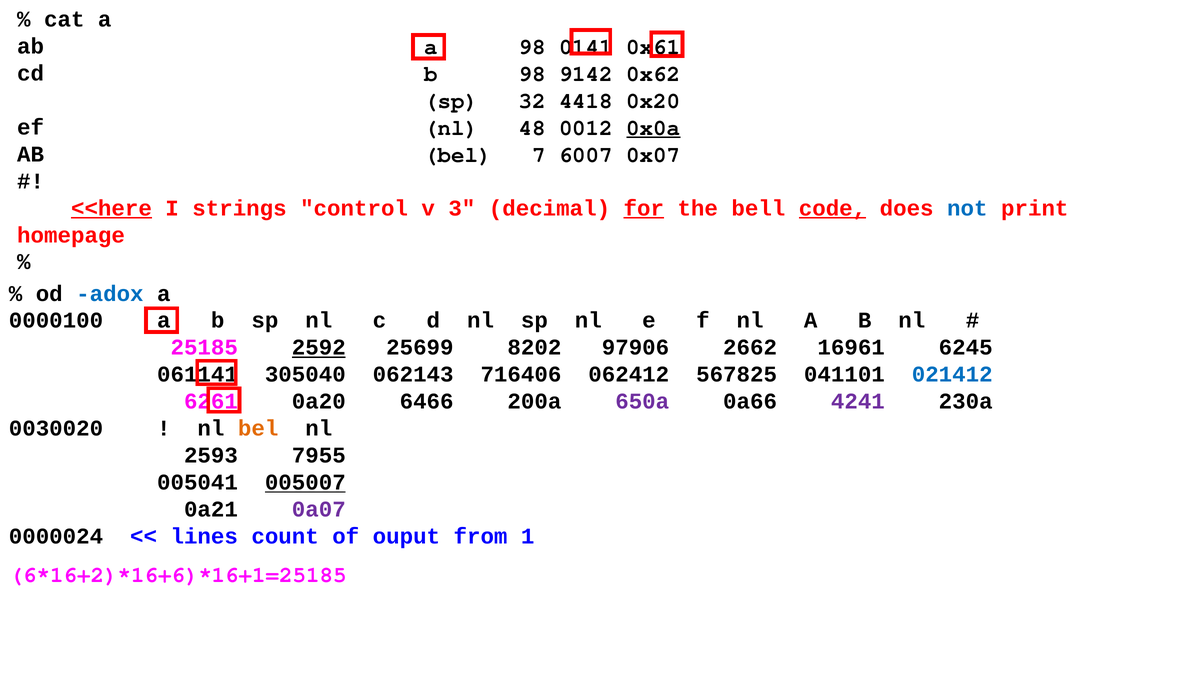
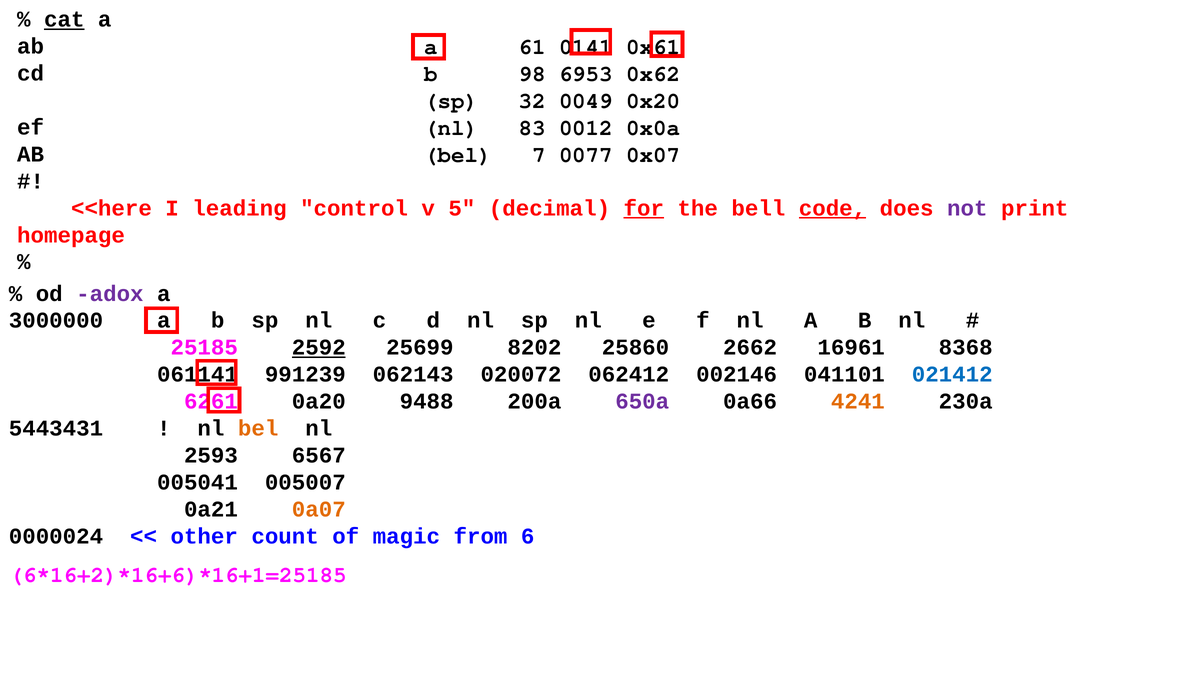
cat underline: none -> present
98 at (532, 47): 98 -> 61
9142: 9142 -> 6953
4418: 4418 -> 0049
48: 48 -> 83
0x0a underline: present -> none
6007: 6007 -> 0077
<<here underline: present -> none
strings: strings -> leading
3: 3 -> 5
not colour: blue -> purple
adox colour: blue -> purple
0000100: 0000100 -> 3000000
97906: 97906 -> 25860
6245: 6245 -> 8368
305040: 305040 -> 991239
716406: 716406 -> 020072
567825: 567825 -> 002146
6466: 6466 -> 9488
4241 colour: purple -> orange
0030020: 0030020 -> 5443431
7955: 7955 -> 6567
005007 underline: present -> none
0a07 colour: purple -> orange
lines: lines -> other
ouput: ouput -> magic
1: 1 -> 6
